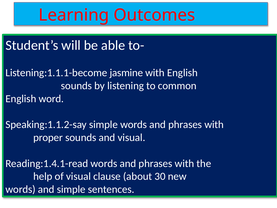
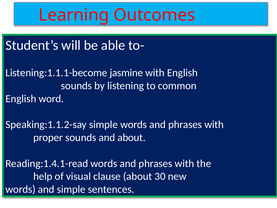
and visual: visual -> about
